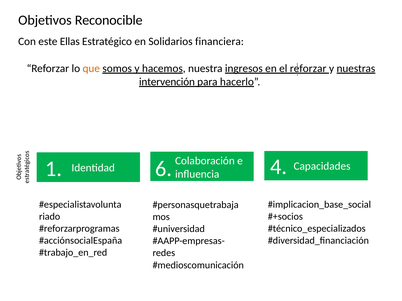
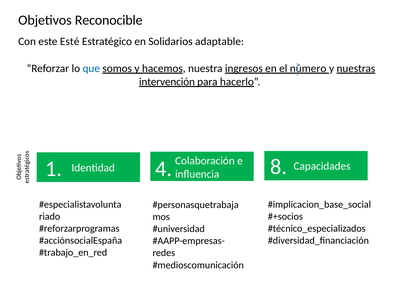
Ellas: Ellas -> Esté
financiera: financiera -> adaptable
que colour: orange -> blue
el reforzar: reforzar -> número
6: 6 -> 4
4: 4 -> 8
